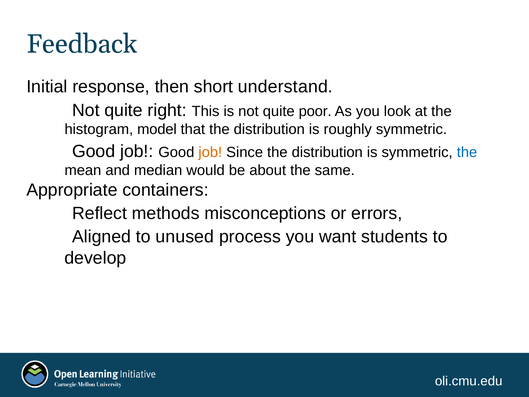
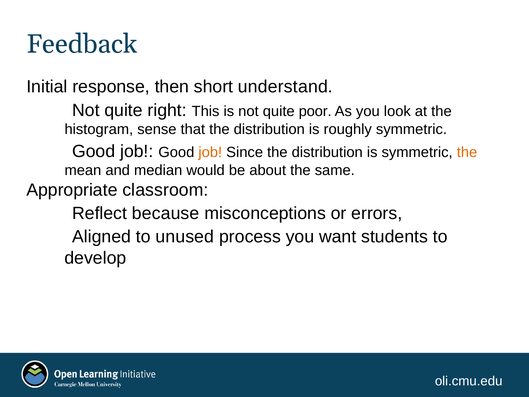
model: model -> sense
the at (467, 152) colour: blue -> orange
containers: containers -> classroom
methods: methods -> because
